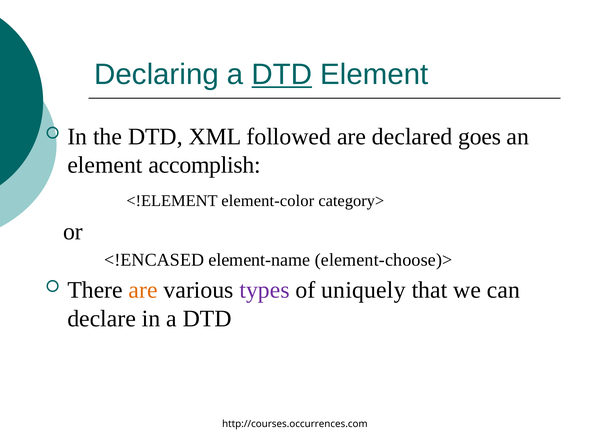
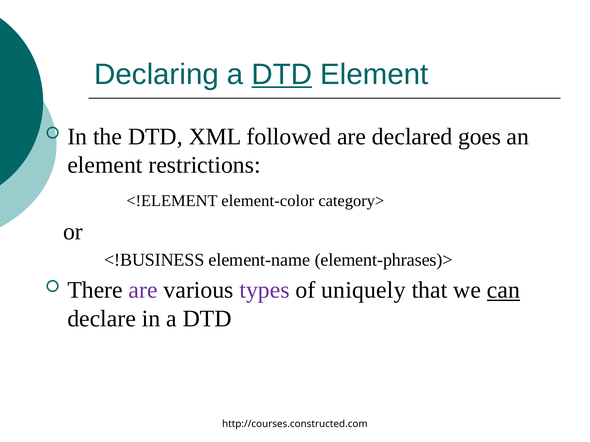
accomplish: accomplish -> restrictions
<!ENCASED: <!ENCASED -> <!BUSINESS
element-choose)>: element-choose)> -> element-phrases)>
are at (143, 290) colour: orange -> purple
can underline: none -> present
http://courses.occurrences.com: http://courses.occurrences.com -> http://courses.constructed.com
